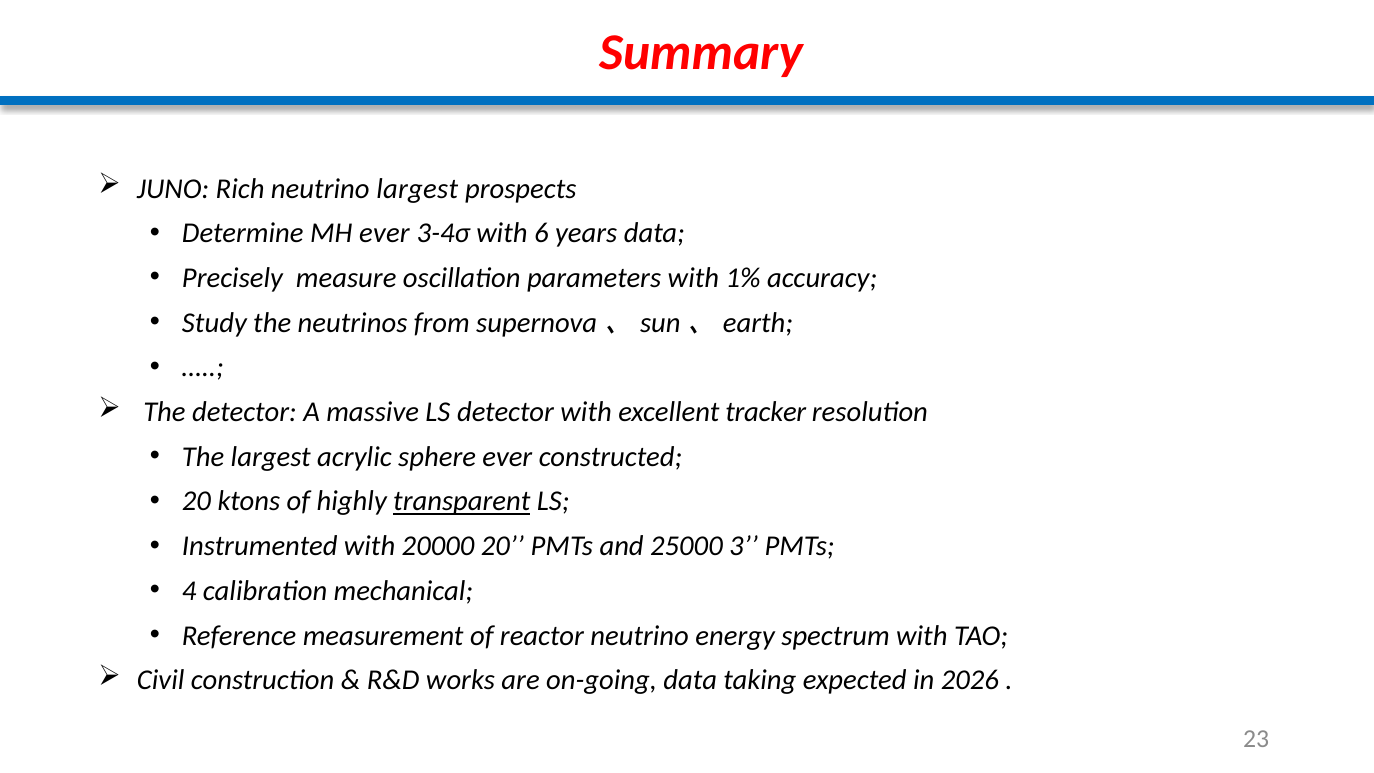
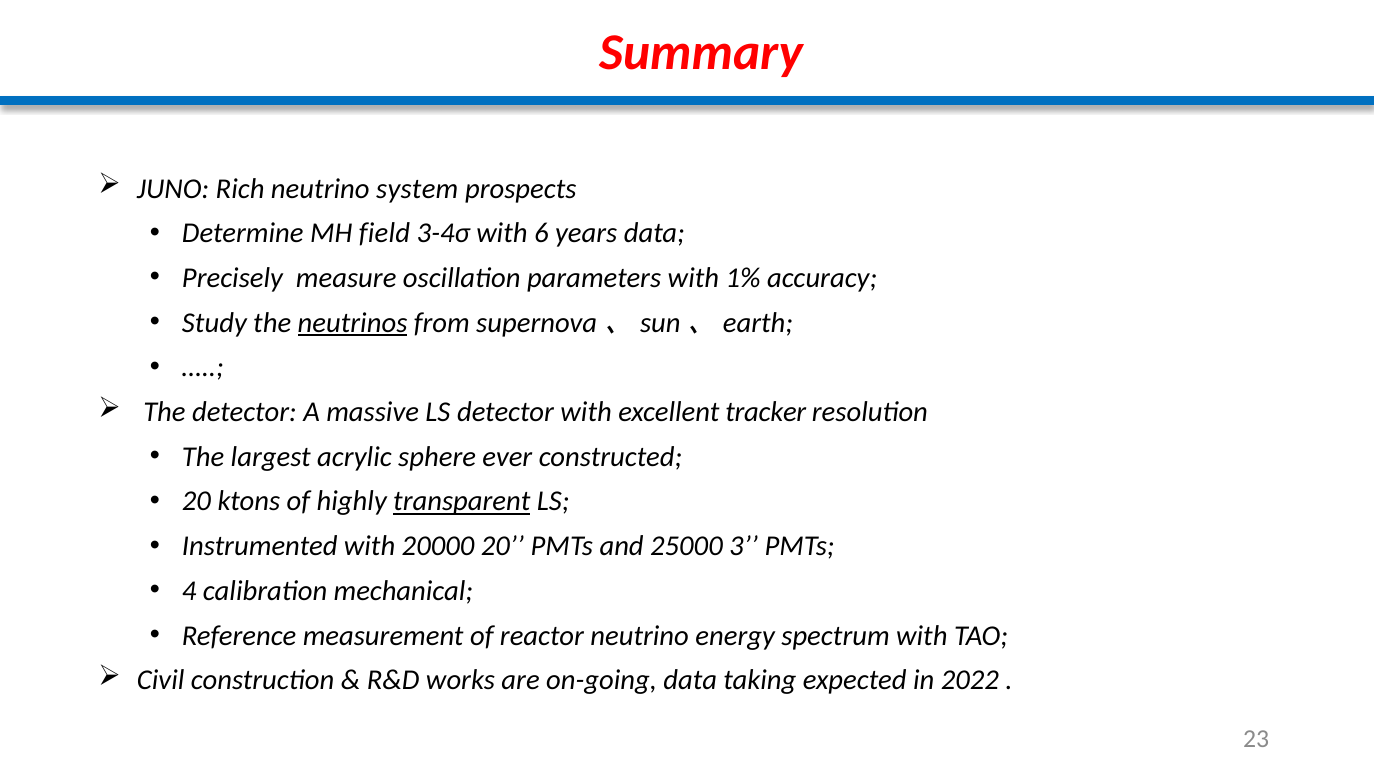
neutrino largest: largest -> system
MH ever: ever -> field
neutrinos underline: none -> present
2026: 2026 -> 2022
